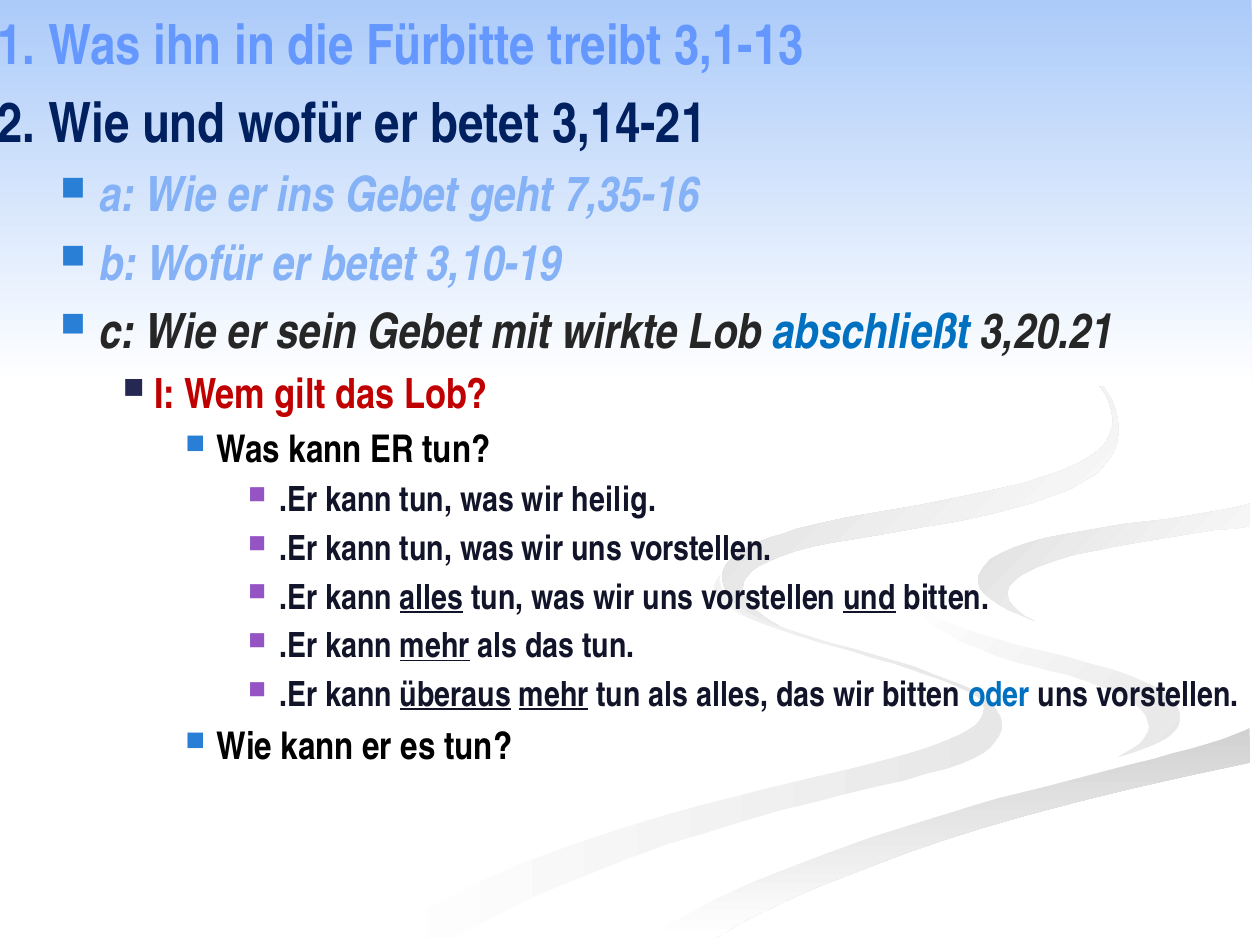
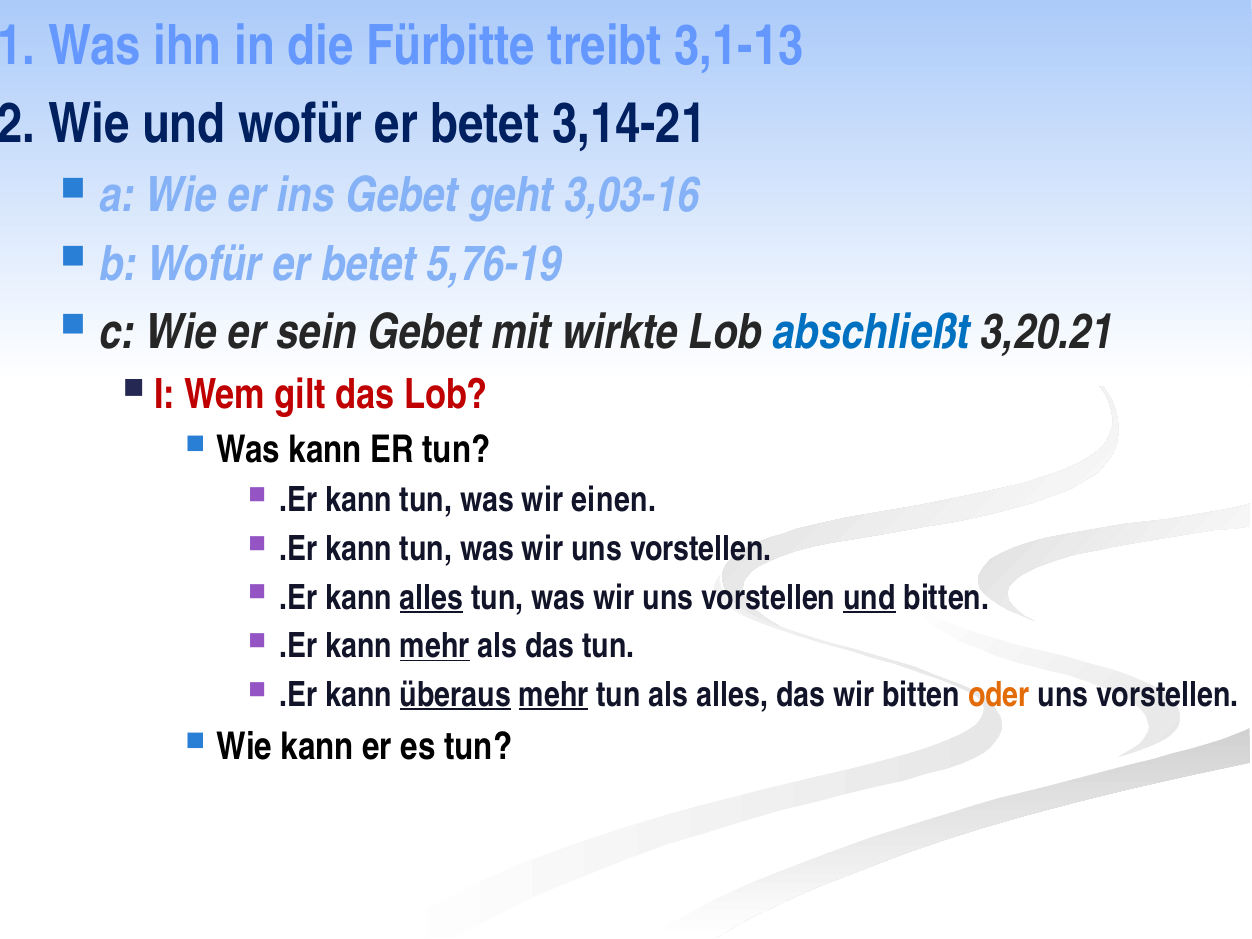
7,35-16: 7,35-16 -> 3,03-16
3,10-19: 3,10-19 -> 5,76-19
heilig: heilig -> einen
oder colour: blue -> orange
